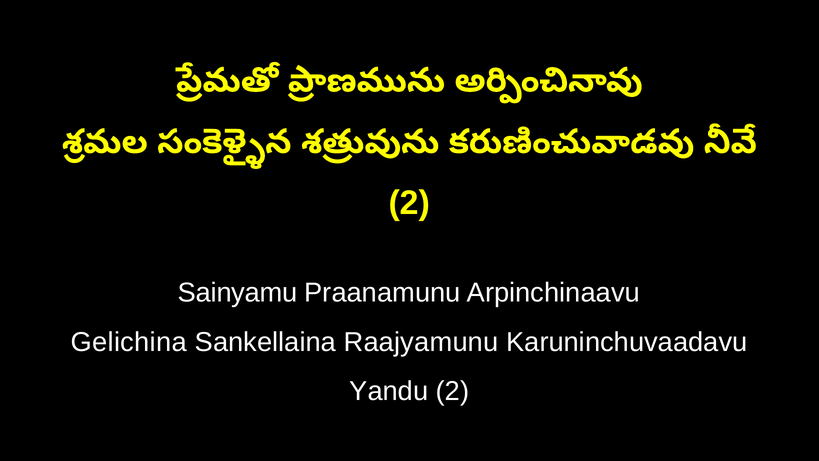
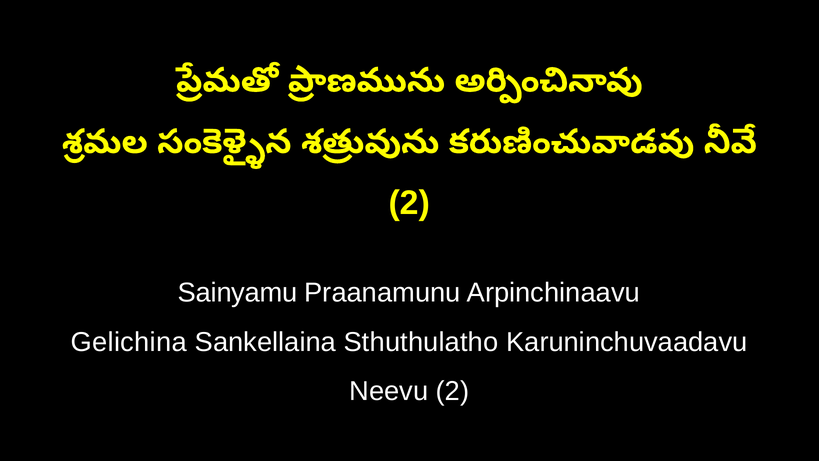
Raajyamunu: Raajyamunu -> Sthuthulatho
Yandu: Yandu -> Neevu
